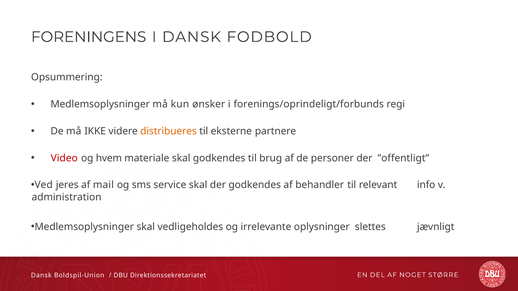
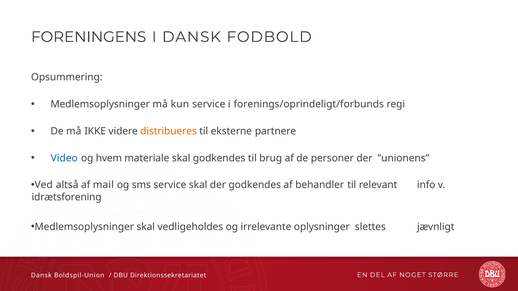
kun ønsker: ønsker -> service
Video colour: red -> blue
”offentligt: ”offentligt -> ”unionens
jeres: jeres -> altså
administration: administration -> idrætsforening
